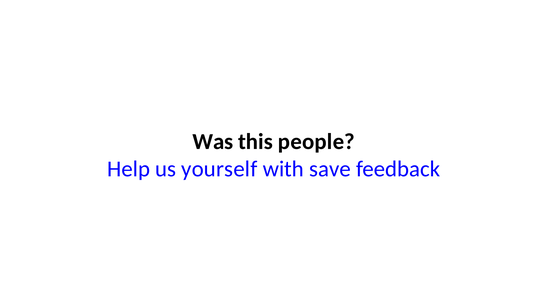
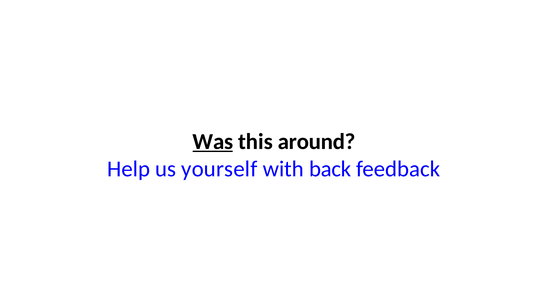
Was underline: none -> present
people: people -> around
save: save -> back
